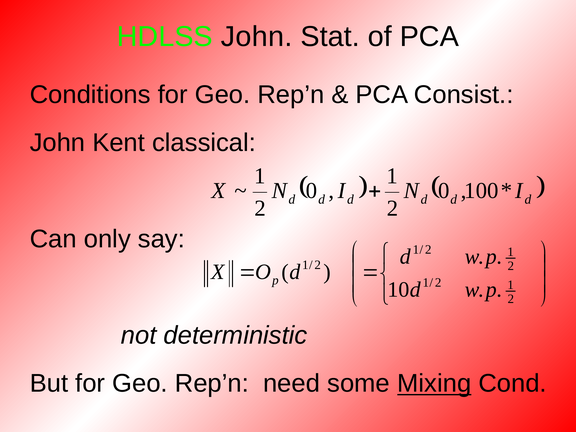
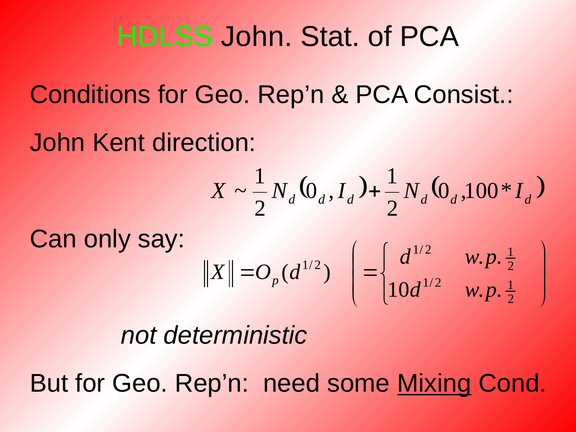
classical: classical -> direction
